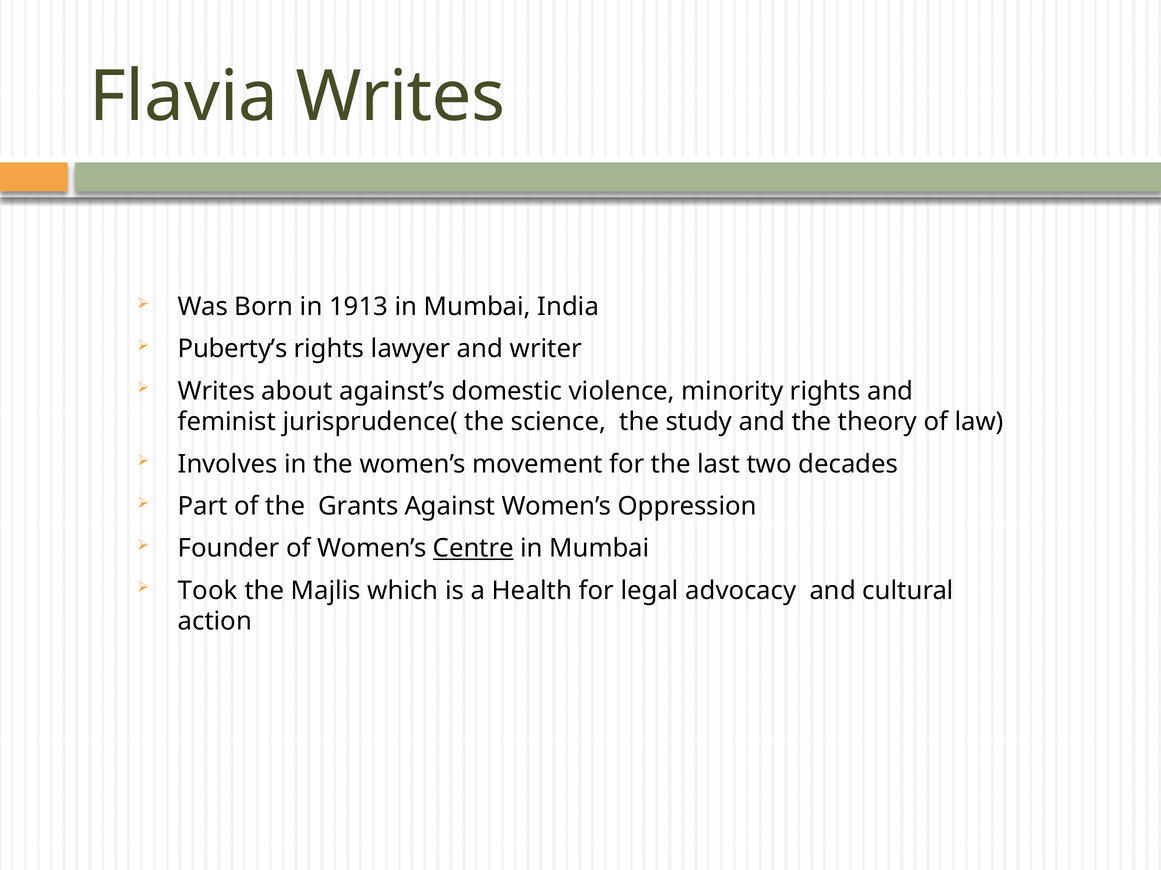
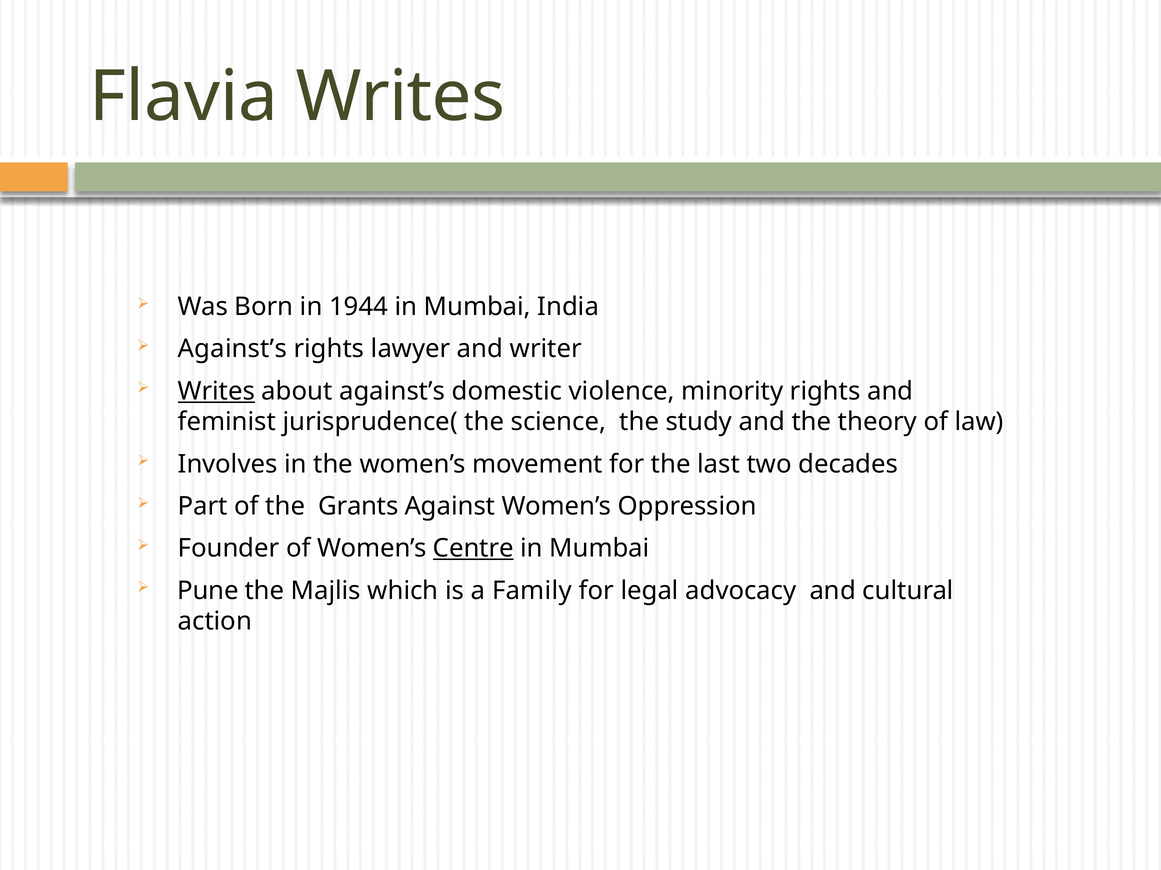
1913: 1913 -> 1944
Puberty’s at (233, 349): Puberty’s -> Against’s
Writes at (216, 391) underline: none -> present
Took: Took -> Pune
Health: Health -> Family
